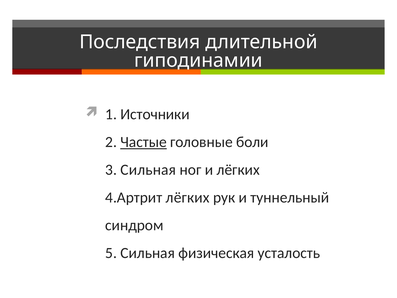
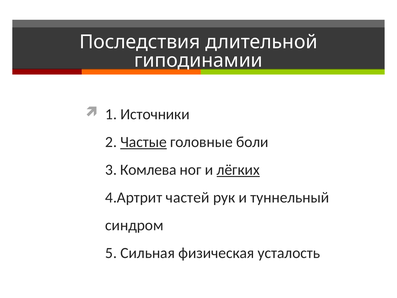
3 Сильная: Сильная -> Комлева
лёгких at (238, 170) underline: none -> present
4.Артрит лёгких: лёгких -> частей
